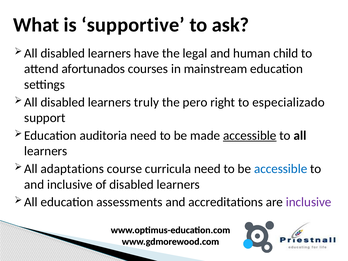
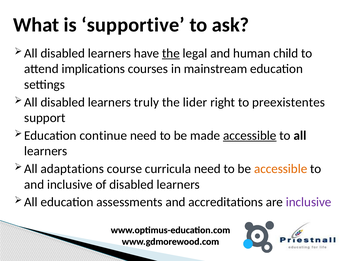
the at (171, 53) underline: none -> present
afortunados: afortunados -> implications
pero: pero -> lider
especializado: especializado -> preexistentes
auditoria: auditoria -> continue
accessible at (281, 169) colour: blue -> orange
